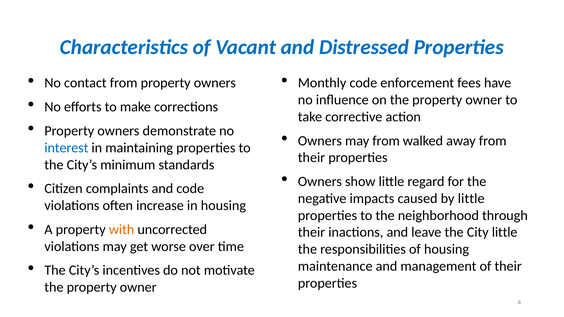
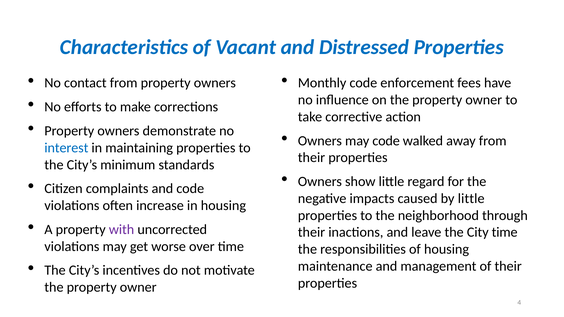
may from: from -> code
with colour: orange -> purple
City little: little -> time
